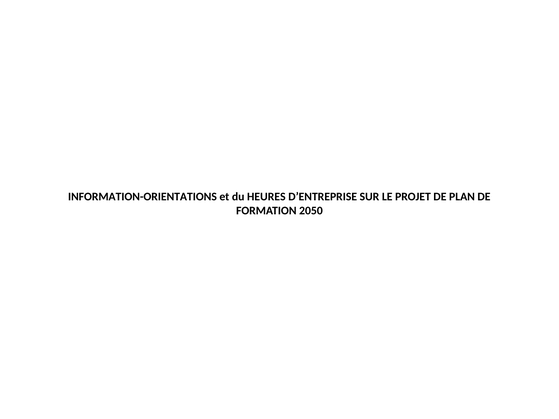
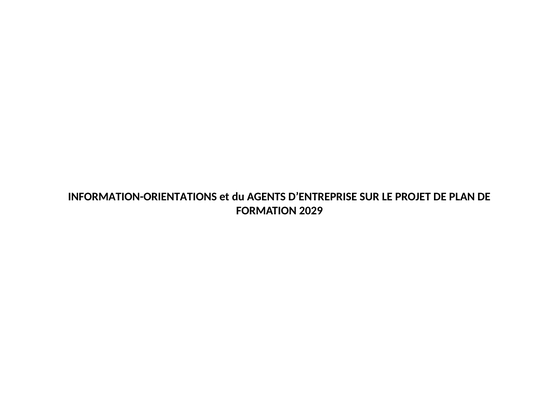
HEURES: HEURES -> AGENTS
2050: 2050 -> 2029
